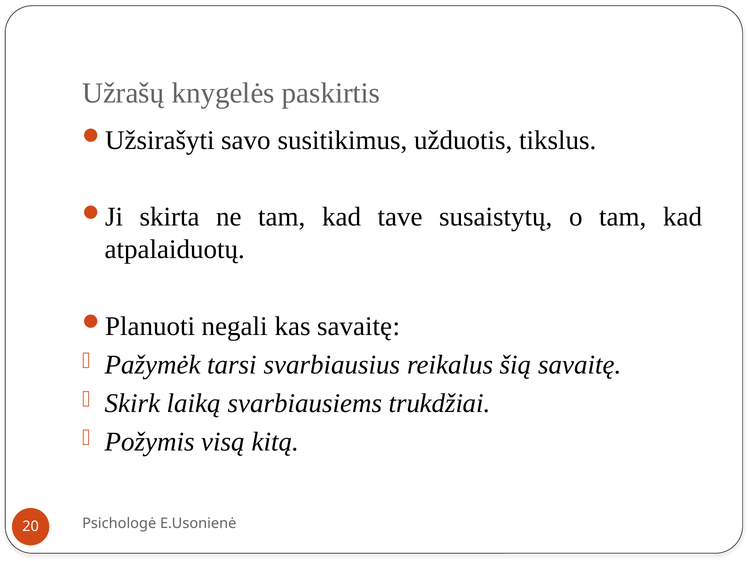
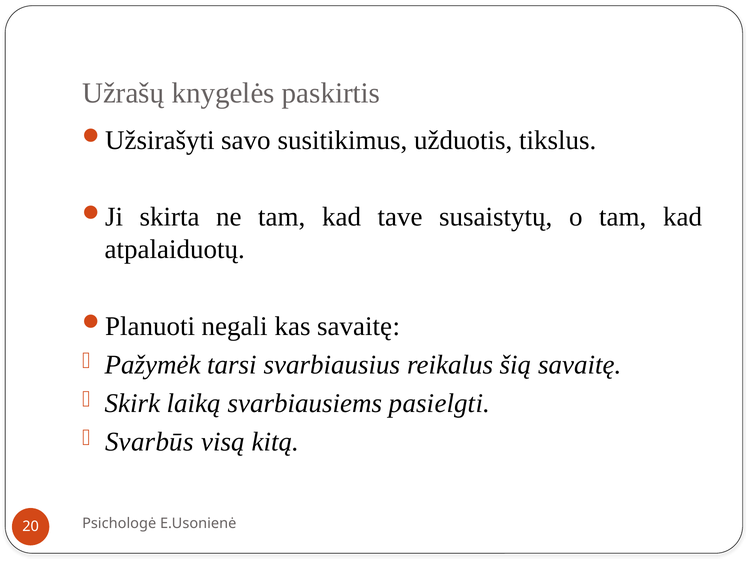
trukdžiai: trukdžiai -> pasielgti
Požymis: Požymis -> Svarbūs
